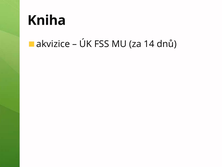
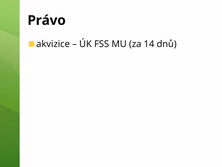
Kniha: Kniha -> Právo
